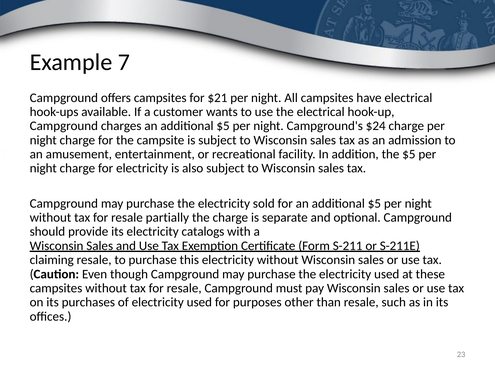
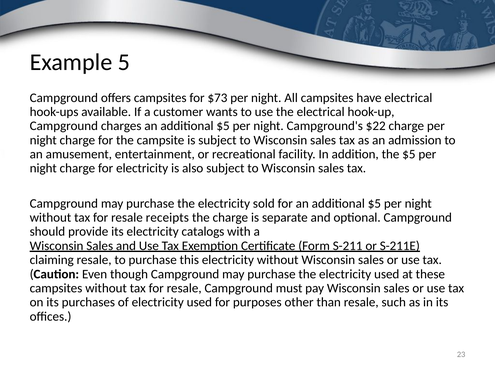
7: 7 -> 5
$21: $21 -> $73
$24: $24 -> $22
partially: partially -> receipts
